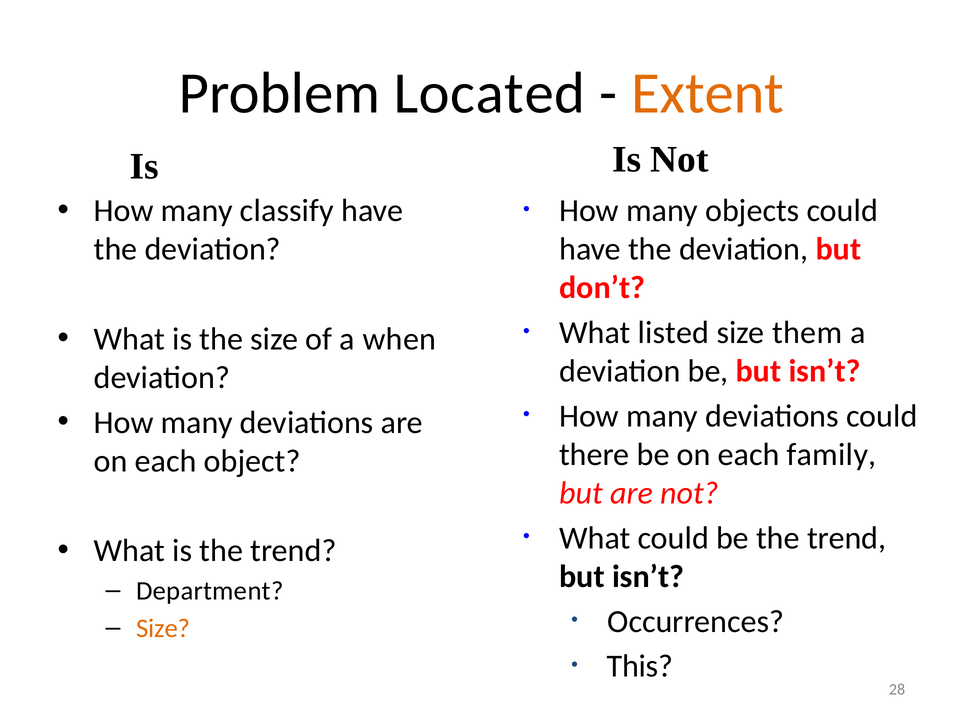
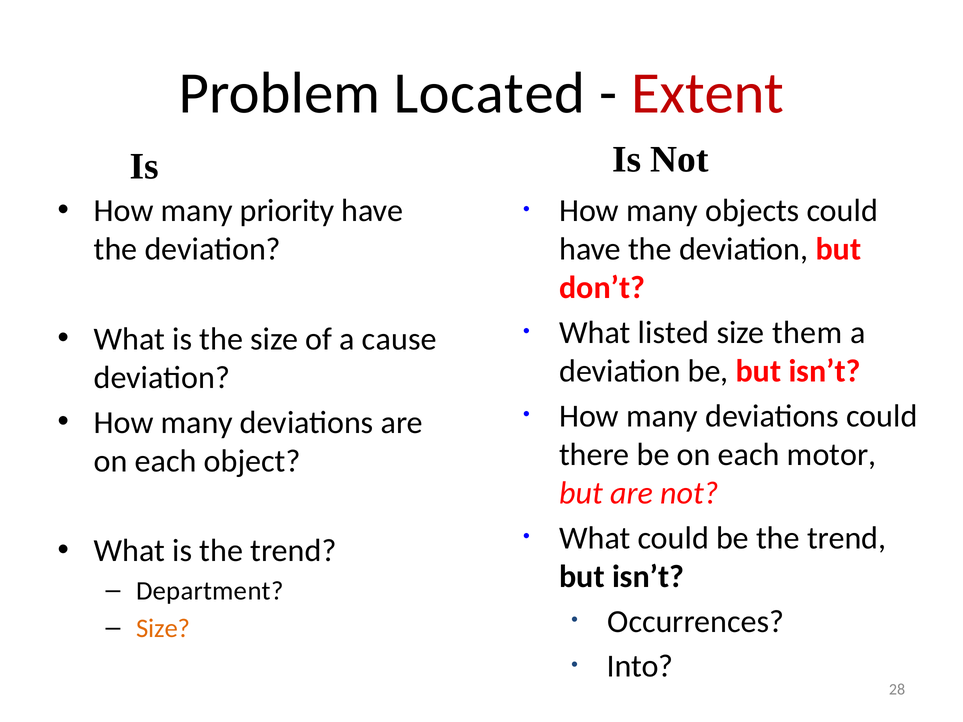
Extent colour: orange -> red
classify: classify -> priority
when: when -> cause
family: family -> motor
This: This -> Into
